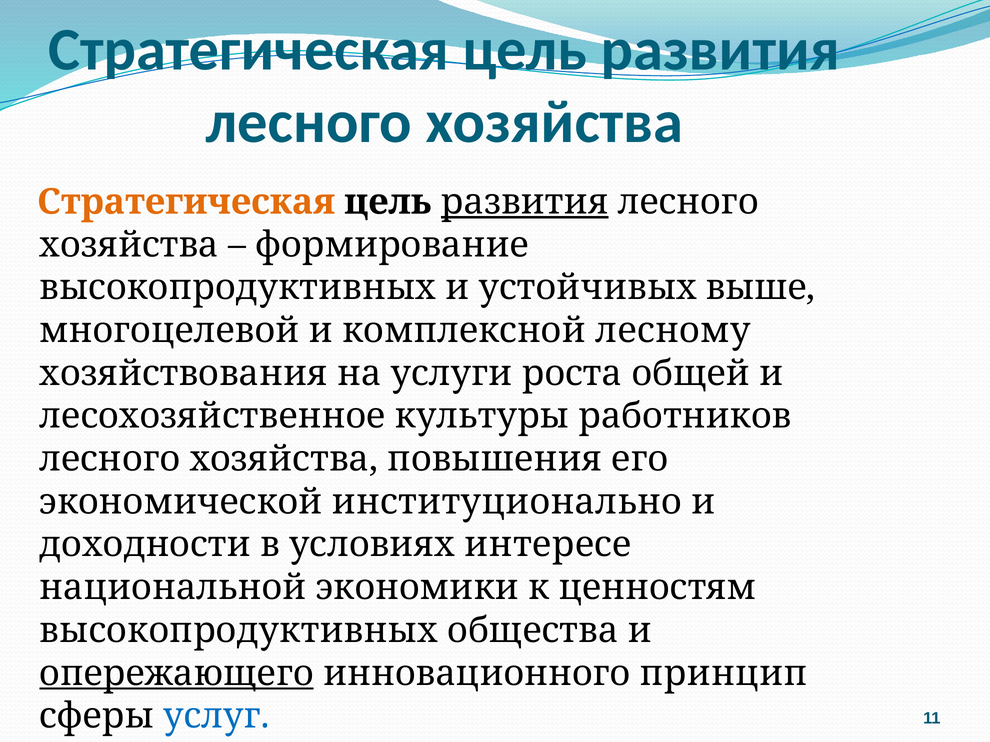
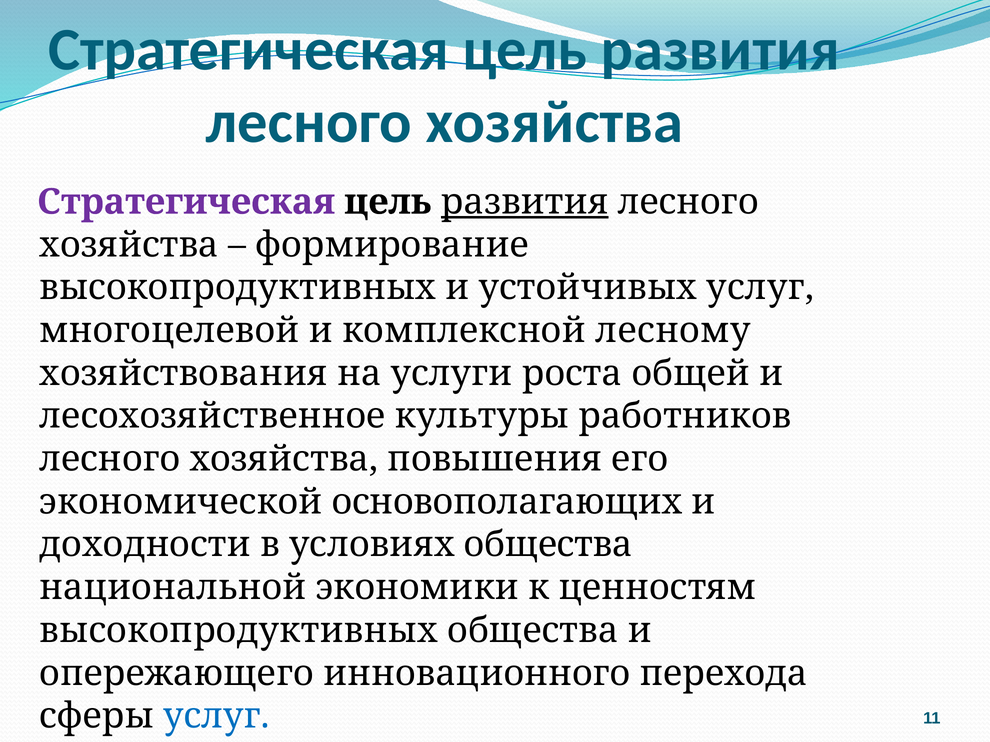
Стратегическая at (186, 202) colour: orange -> purple
устойчивых выше: выше -> услуг
институционально: институционально -> основополагающих
условиях интересе: интересе -> общества
опережающего underline: present -> none
принцип: принцип -> перехода
